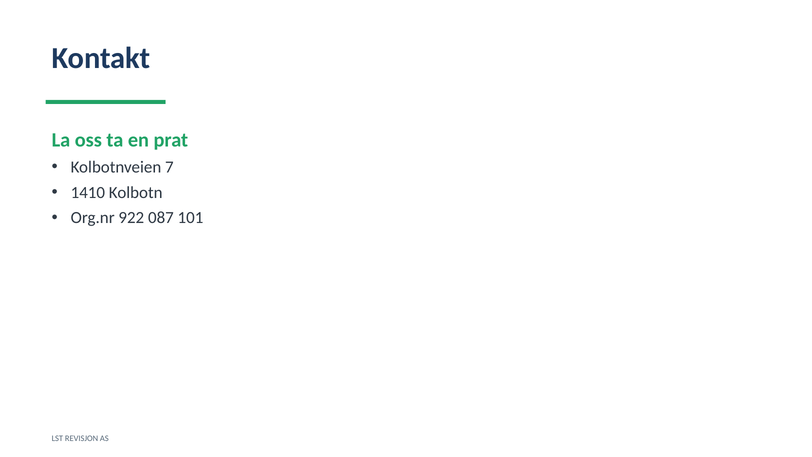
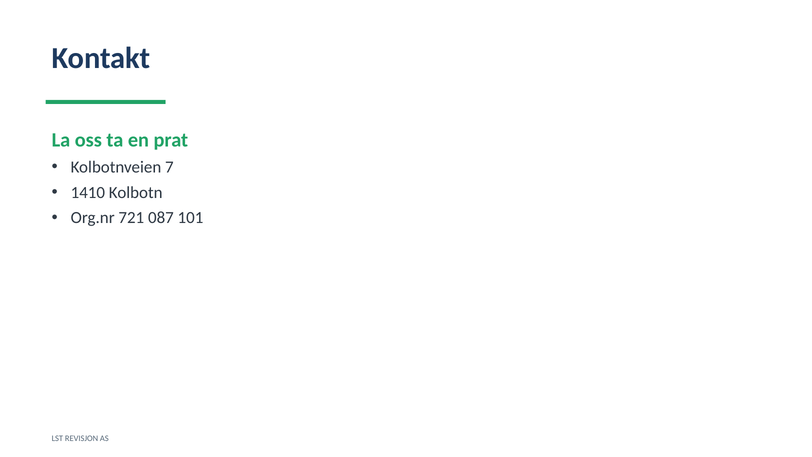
922: 922 -> 721
